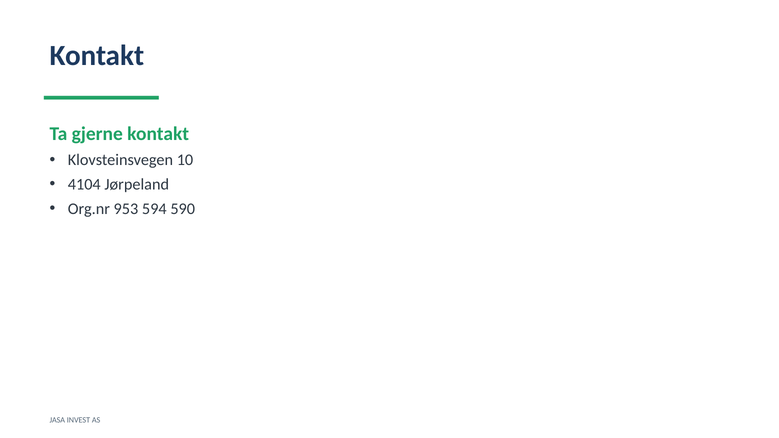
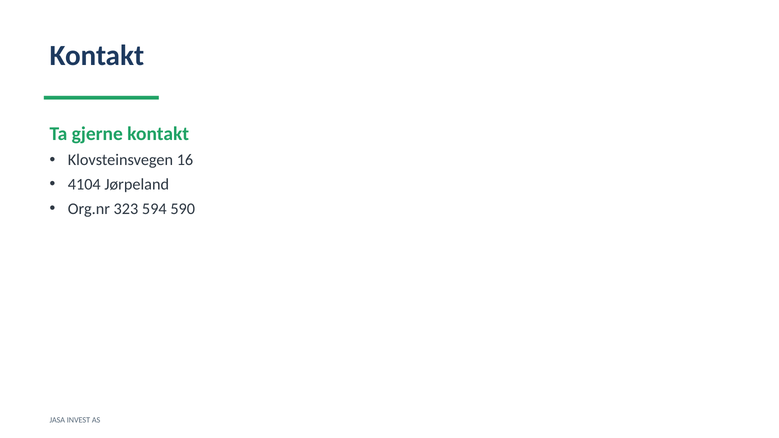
10: 10 -> 16
953: 953 -> 323
